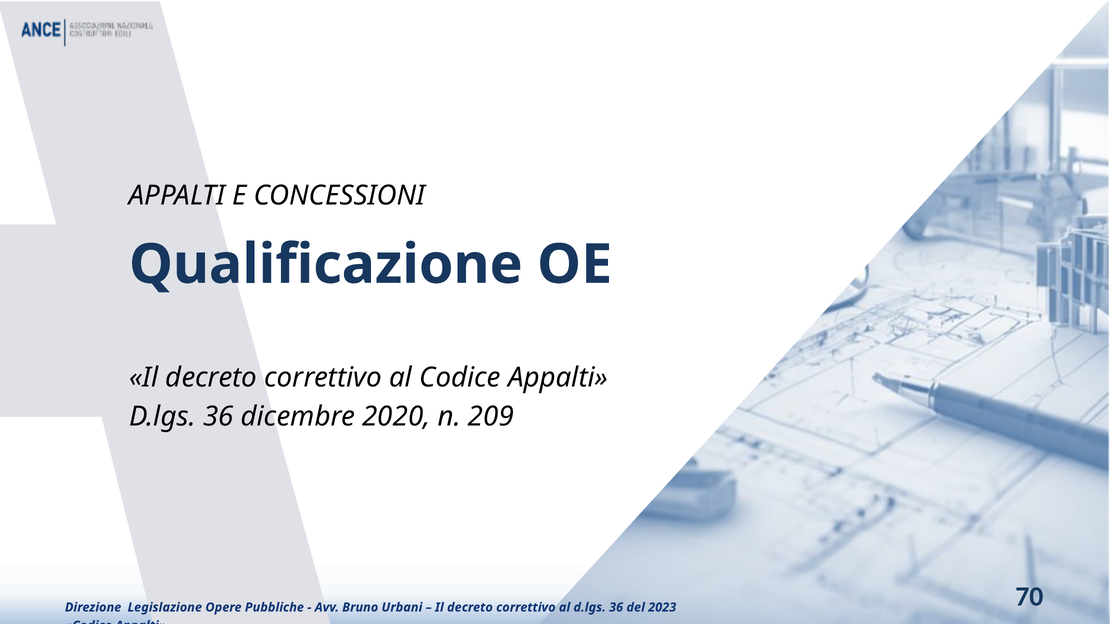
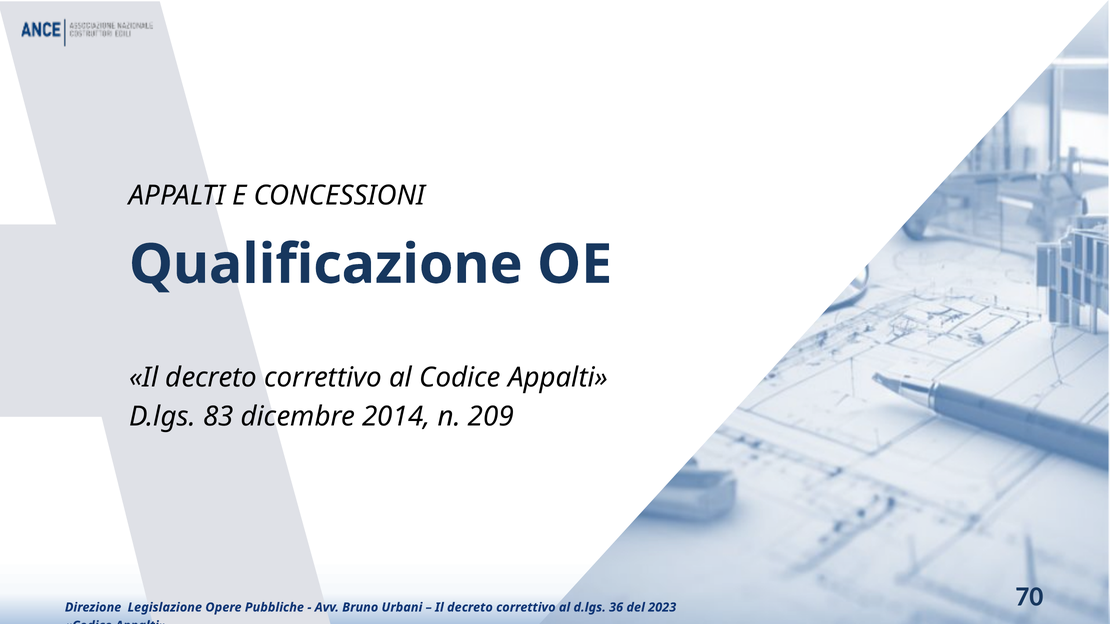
36 at (218, 417): 36 -> 83
2020: 2020 -> 2014
